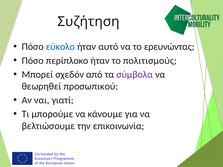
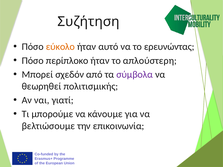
εύκολο colour: blue -> orange
πολιτισμούς: πολιτισμούς -> απλούστερη
προσωπικού: προσωπικού -> πολιτισμικής
